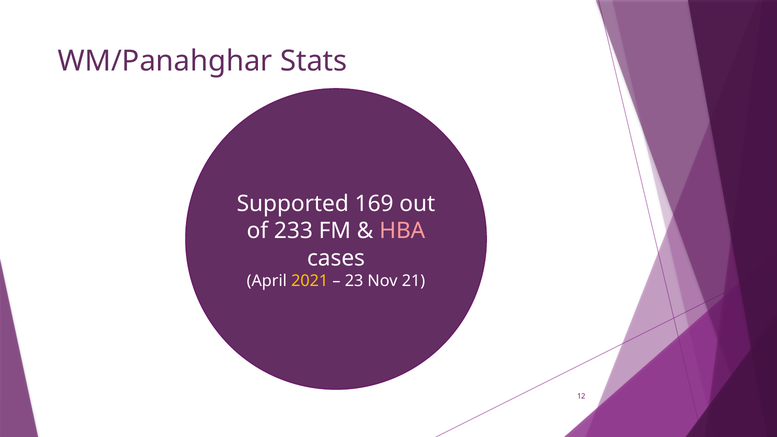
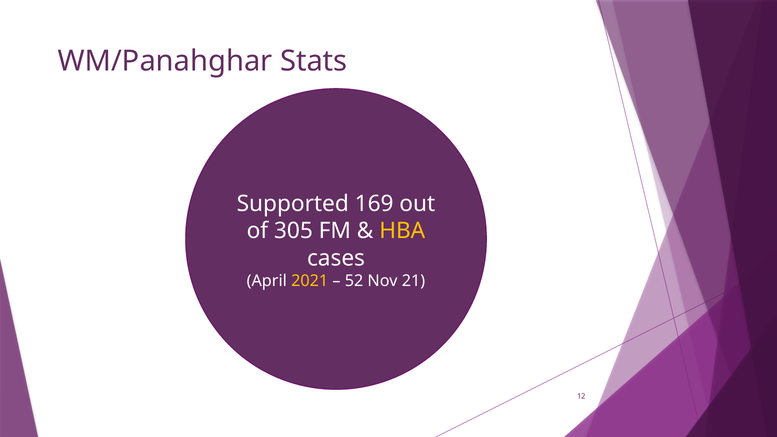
233: 233 -> 305
HBA colour: pink -> yellow
23: 23 -> 52
